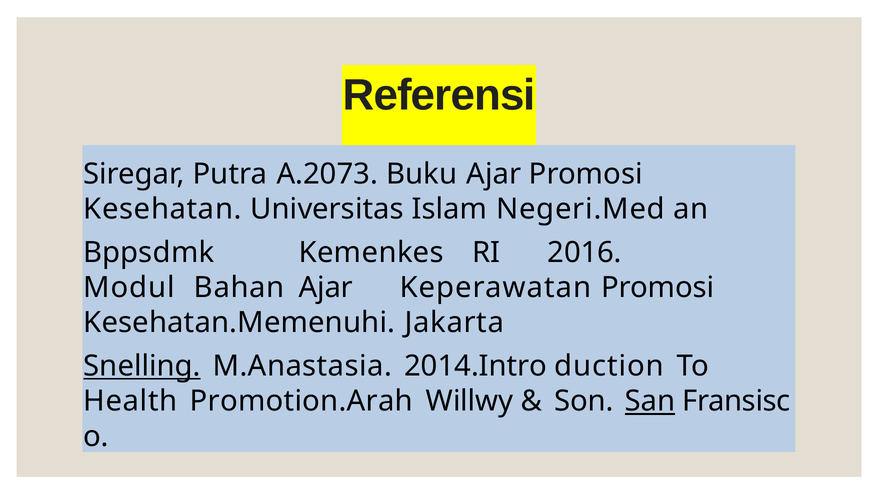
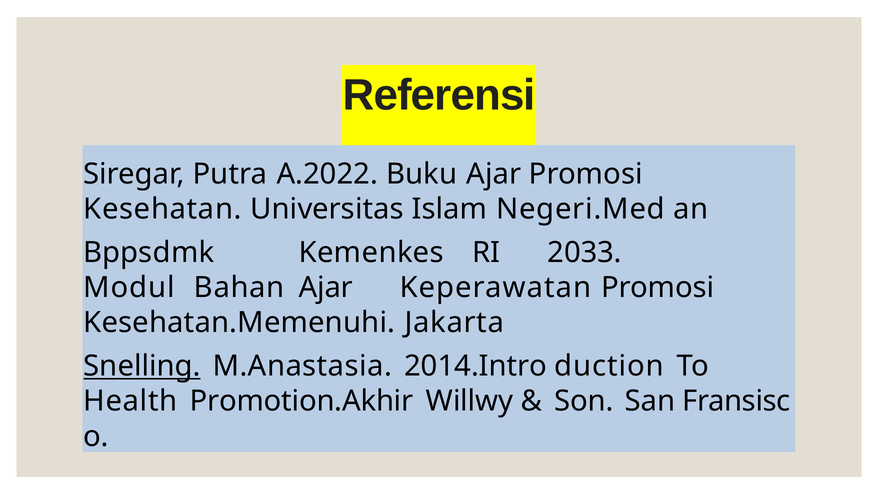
A.2073: A.2073 -> A.2022
2016: 2016 -> 2033
Promotion.Arah: Promotion.Arah -> Promotion.Akhir
San underline: present -> none
